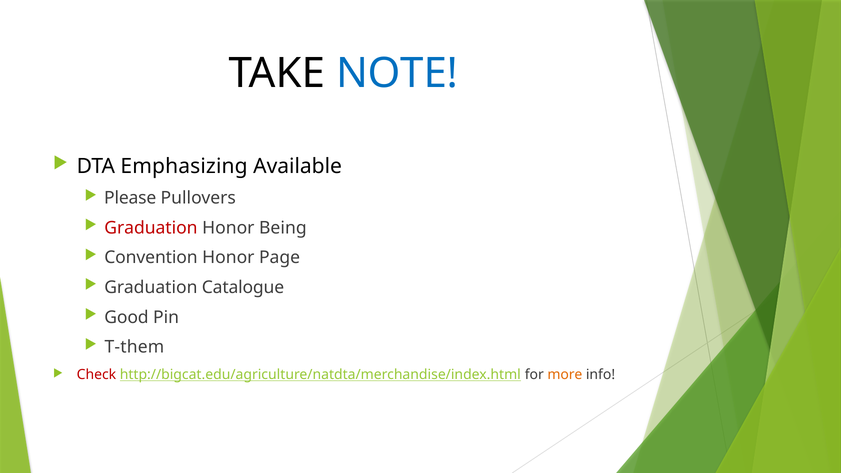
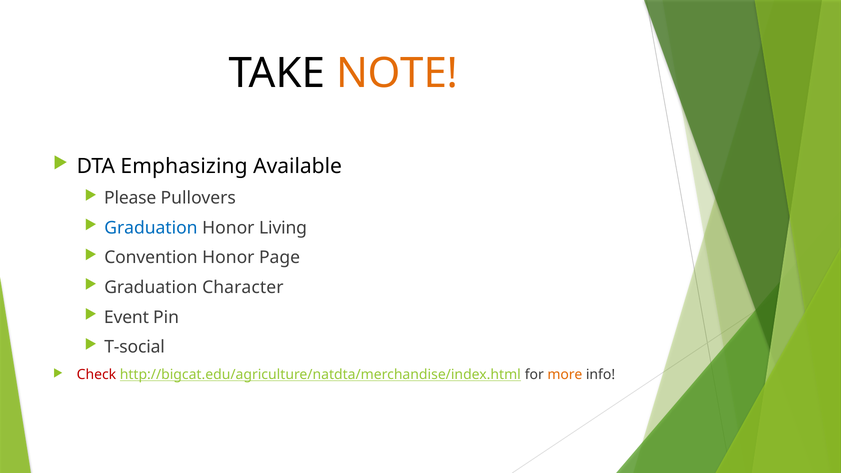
NOTE colour: blue -> orange
Graduation at (151, 228) colour: red -> blue
Being: Being -> Living
Catalogue: Catalogue -> Character
Good: Good -> Event
T-them: T-them -> T-social
